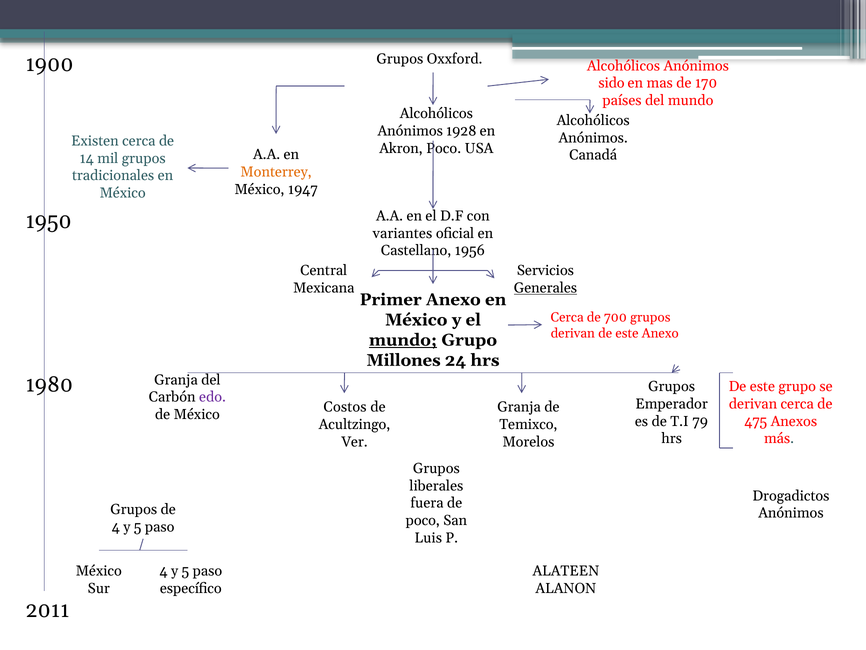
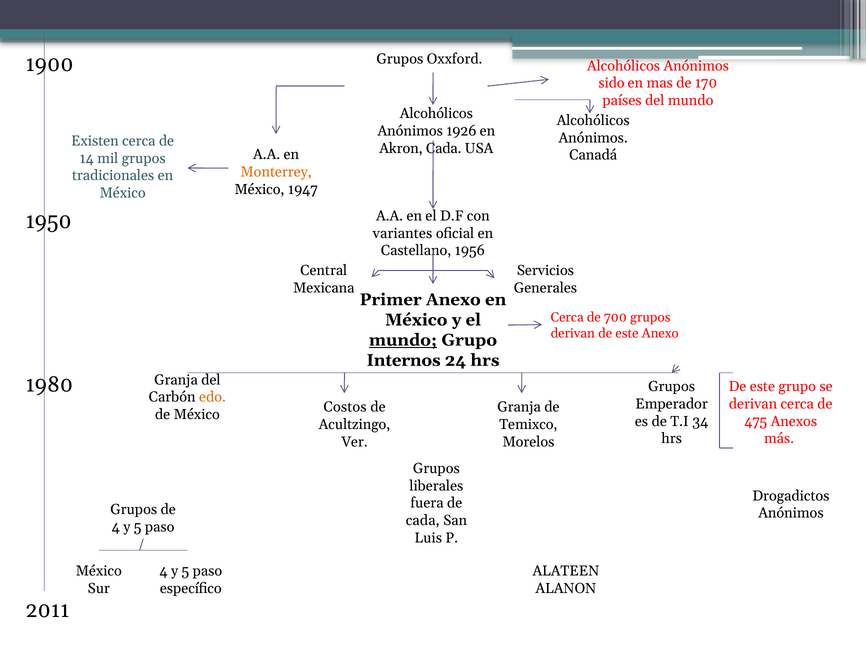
1928: 1928 -> 1926
Akron Poco: Poco -> Cada
Generales underline: present -> none
Millones: Millones -> Internos
edo colour: purple -> orange
79: 79 -> 34
poco at (423, 520): poco -> cada
